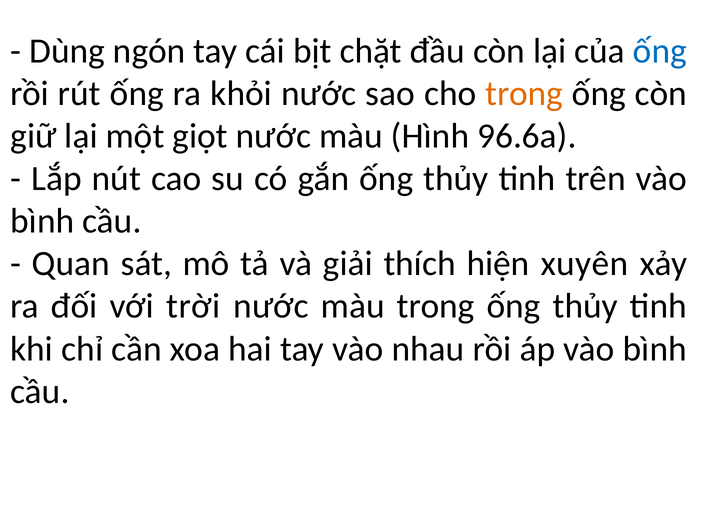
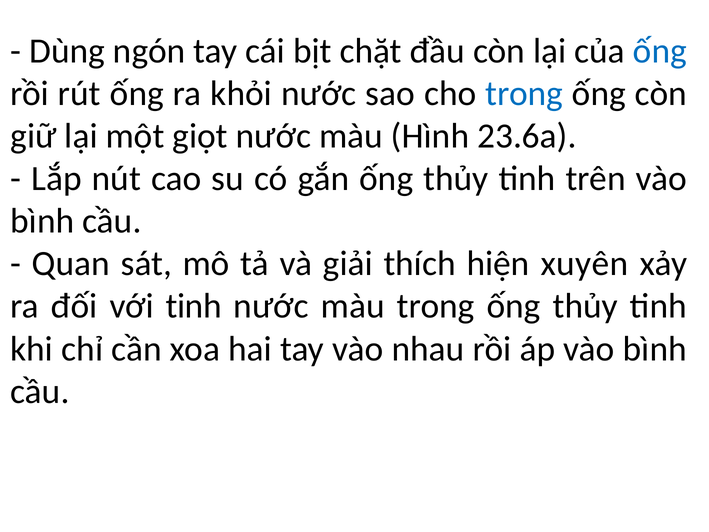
trong at (524, 93) colour: orange -> blue
96.6a: 96.6a -> 23.6a
với trời: trời -> tinh
